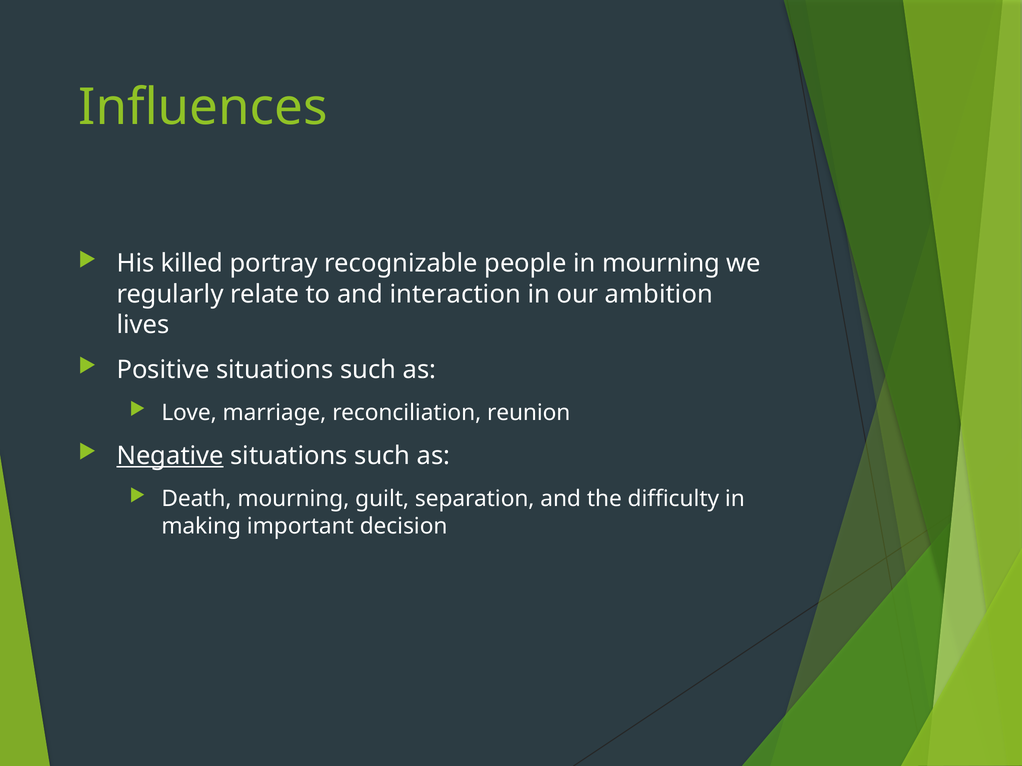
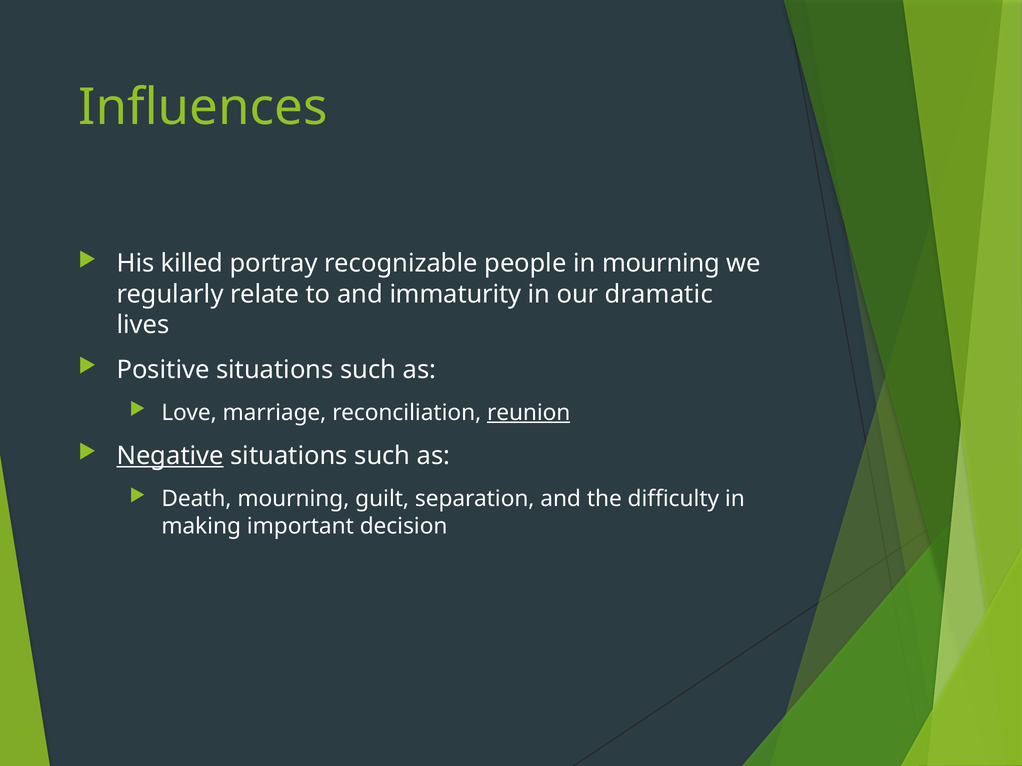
interaction: interaction -> immaturity
ambition: ambition -> dramatic
reunion underline: none -> present
